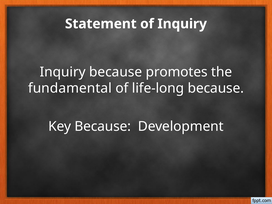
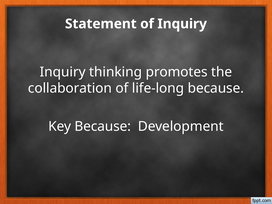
Inquiry because: because -> thinking
fundamental: fundamental -> collaboration
